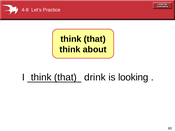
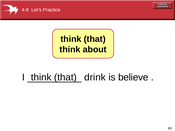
looking: looking -> believe
